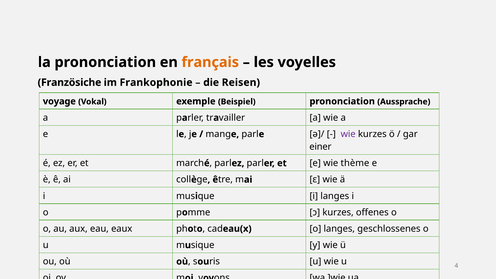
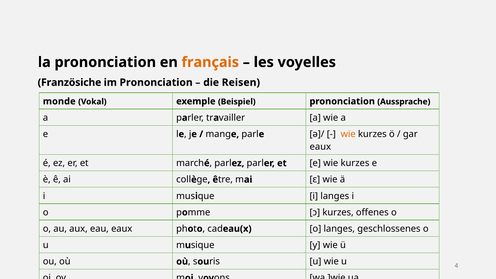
im Frankophonie: Frankophonie -> Prononciation
voyage: voyage -> monde
wie at (348, 134) colour: purple -> orange
einer at (320, 147): einer -> eaux
e wie thème: thème -> kurzes
